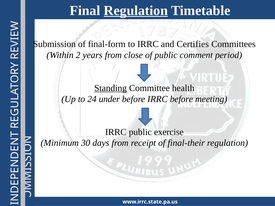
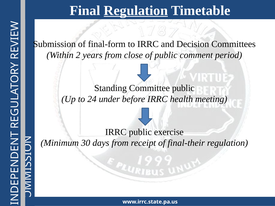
Certifies: Certifies -> Decision
Standing underline: present -> none
Committee health: health -> public
IRRC before: before -> health
